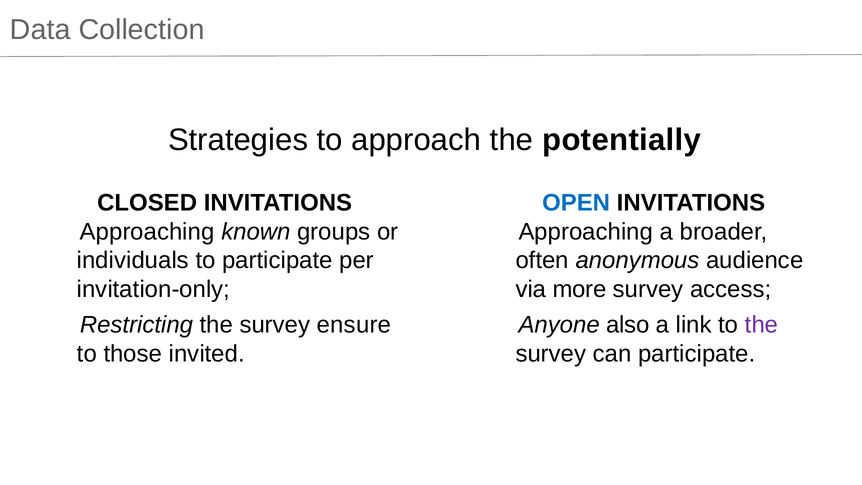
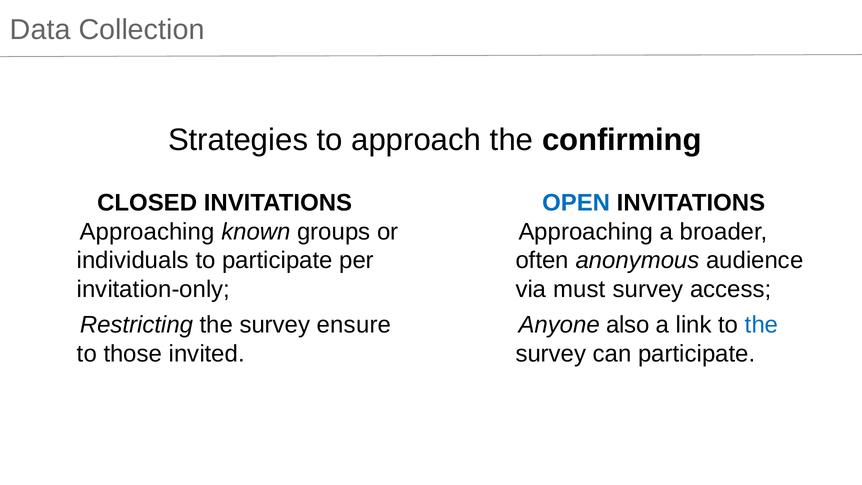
potentially: potentially -> confirming
more: more -> must
the at (762, 325) colour: purple -> blue
